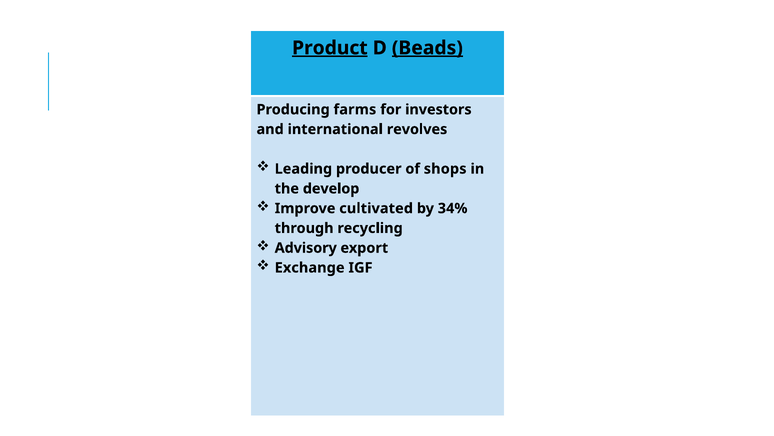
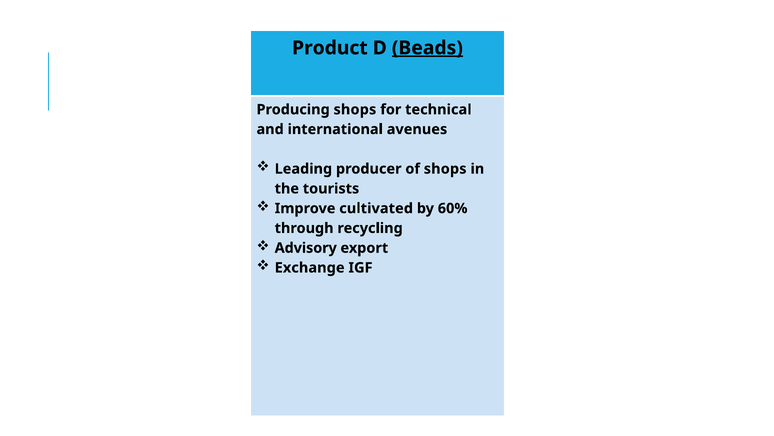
Product underline: present -> none
Producing farms: farms -> shops
investors: investors -> technical
revolves: revolves -> avenues
develop: develop -> tourists
34%: 34% -> 60%
